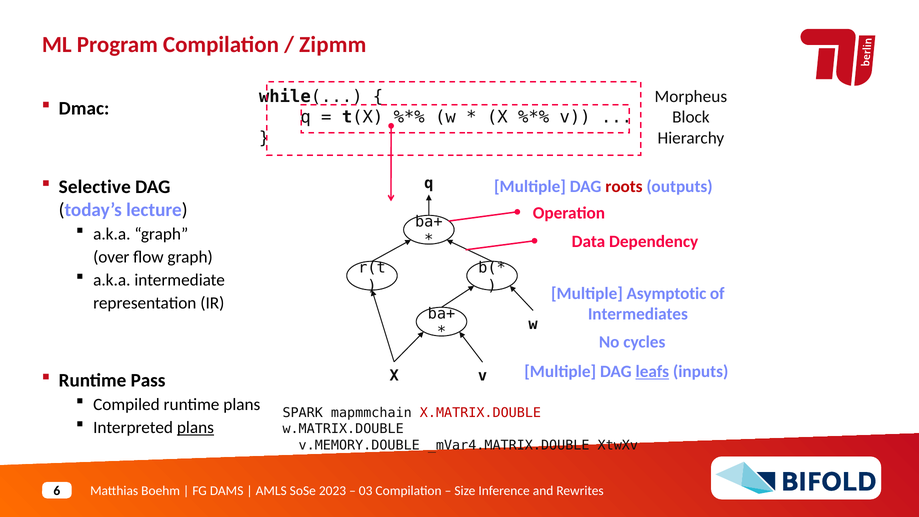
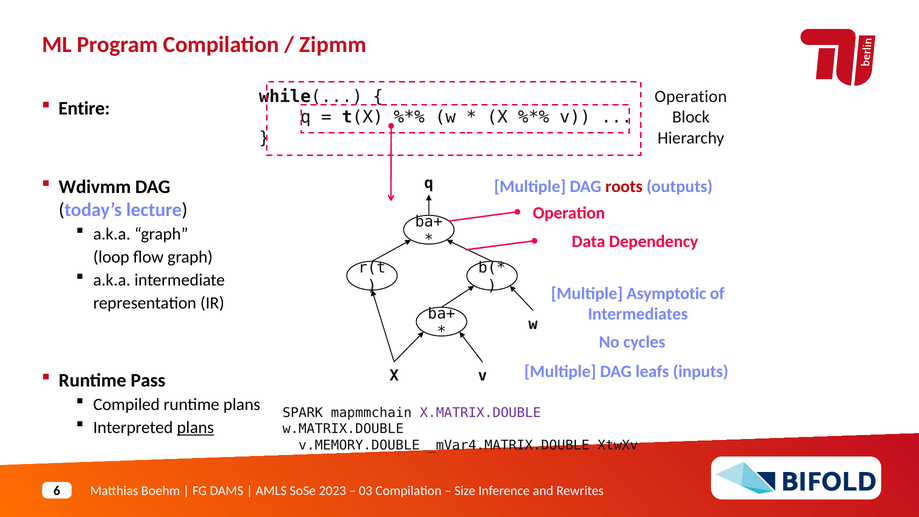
Morpheus at (691, 97): Morpheus -> Operation
Dmac: Dmac -> Entire
Selective: Selective -> Wdivmm
over: over -> loop
leafs underline: present -> none
X.MATRIX.DOUBLE colour: red -> purple
